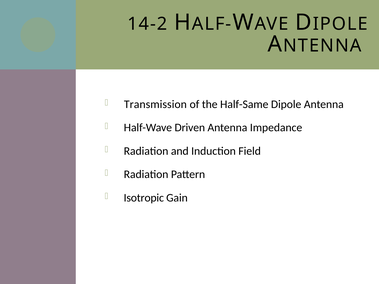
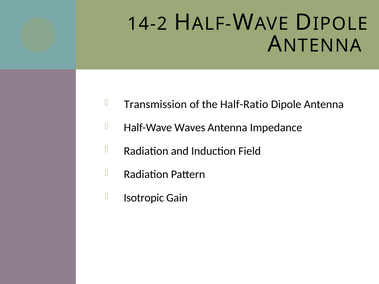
Half-Same: Half-Same -> Half-Ratio
Driven: Driven -> Waves
